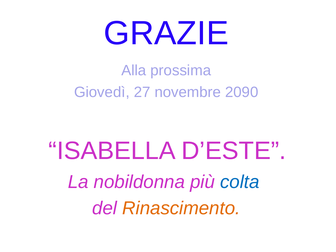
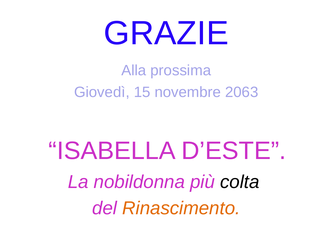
27: 27 -> 15
2090: 2090 -> 2063
colta colour: blue -> black
